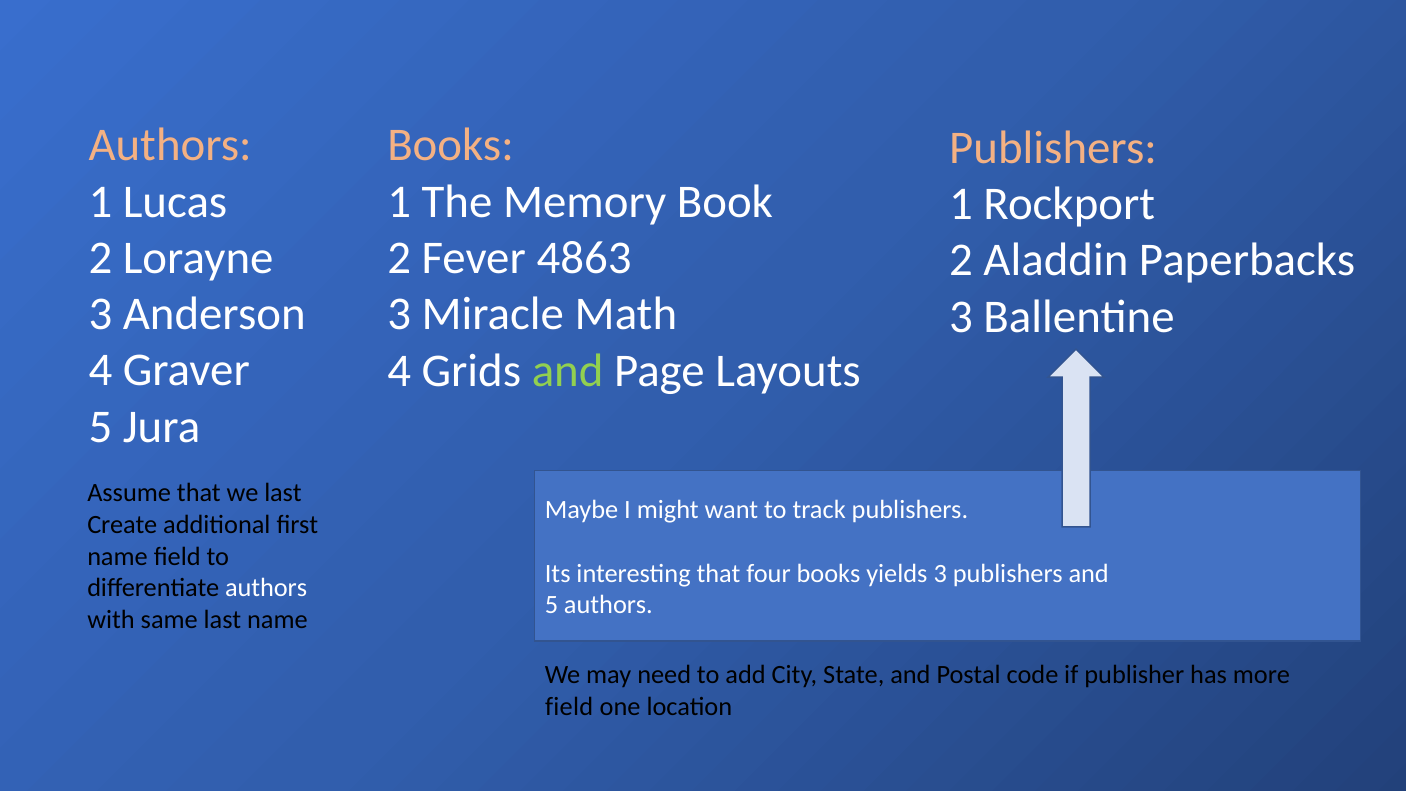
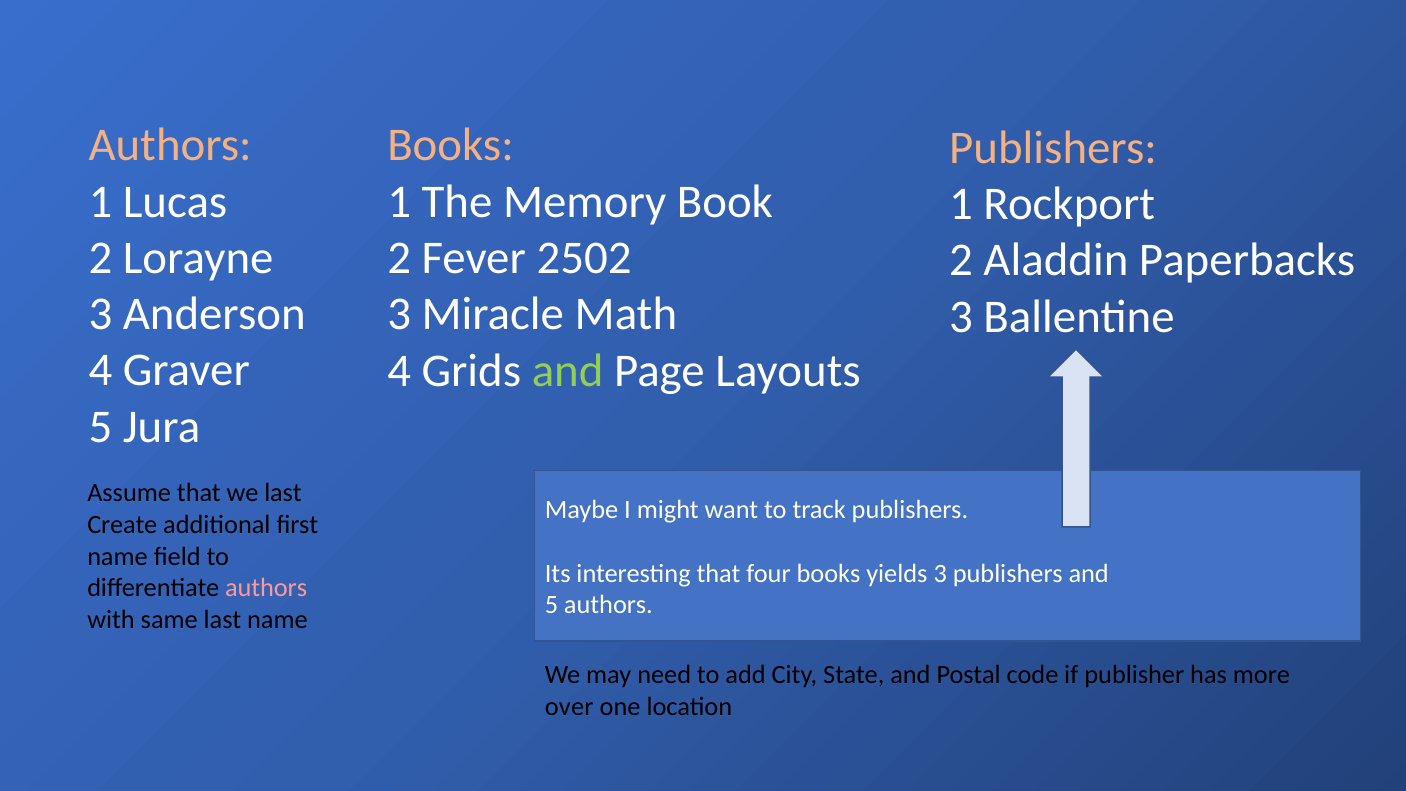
4863: 4863 -> 2502
authors at (266, 588) colour: white -> pink
field at (569, 707): field -> over
